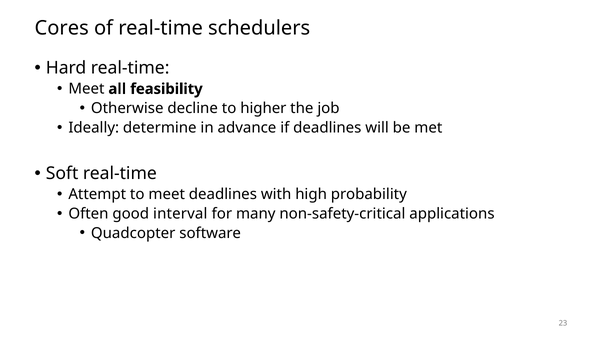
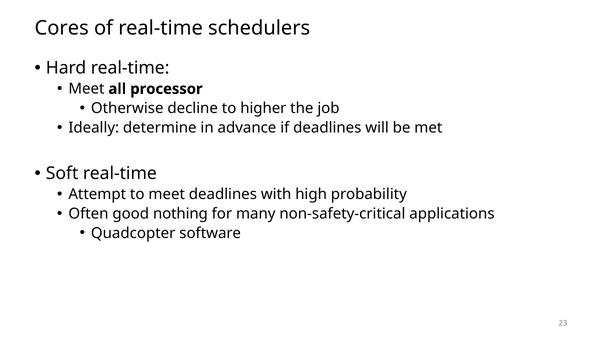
feasibility: feasibility -> processor
interval: interval -> nothing
